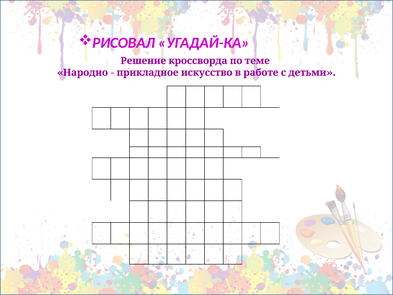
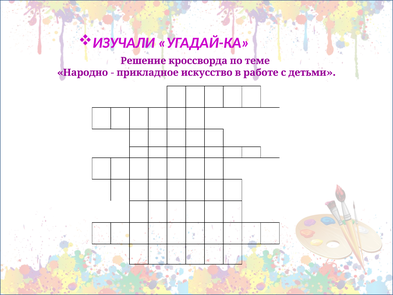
РИСОВАЛ: РИСОВАЛ -> ИЗУЧАЛИ
